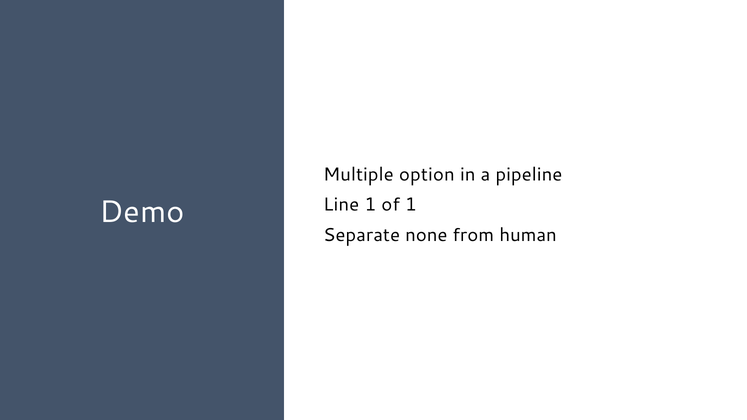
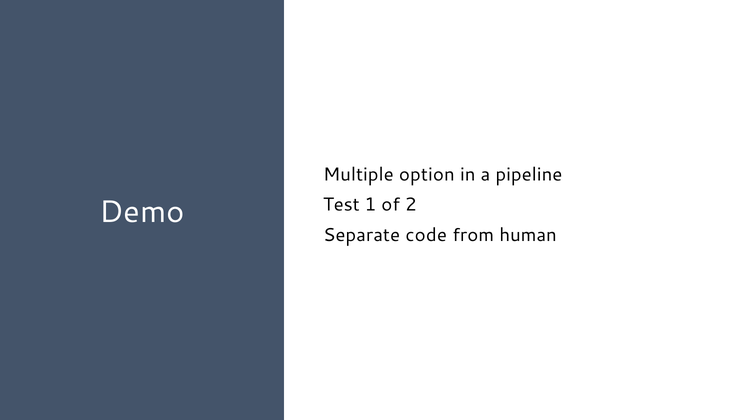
Line: Line -> Test
of 1: 1 -> 2
none: none -> code
